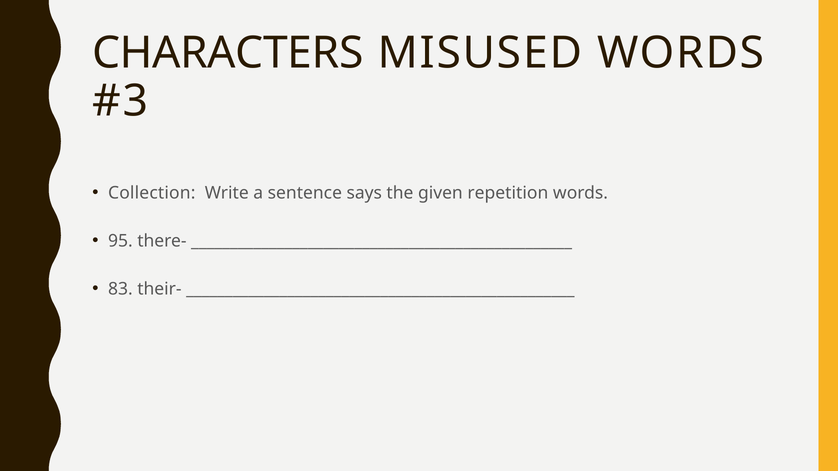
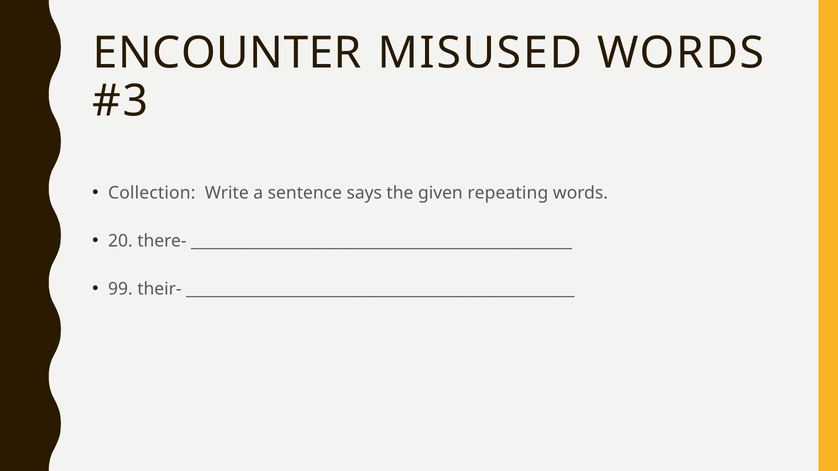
CHARACTERS: CHARACTERS -> ENCOUNTER
repetition: repetition -> repeating
95: 95 -> 20
83: 83 -> 99
